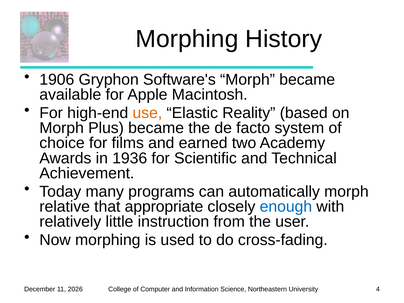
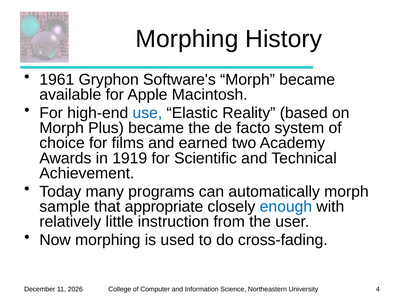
1906: 1906 -> 1961
use colour: orange -> blue
1936: 1936 -> 1919
relative: relative -> sample
